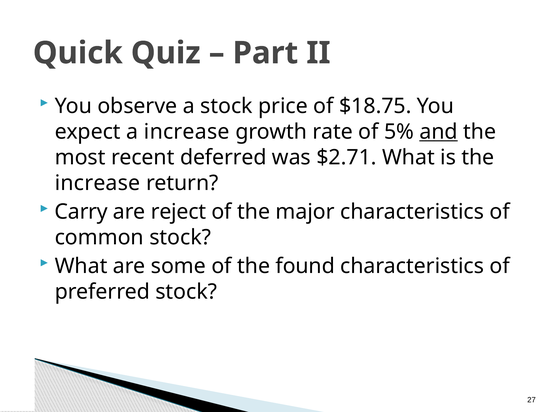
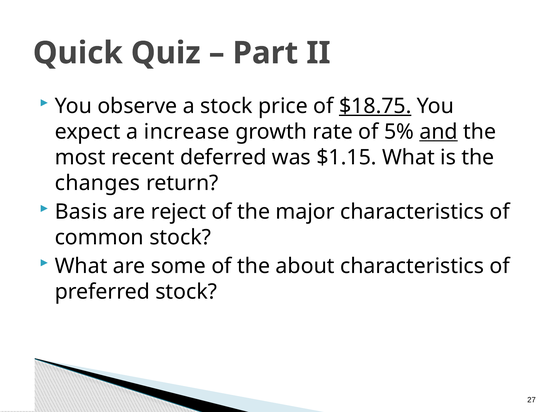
$18.75 underline: none -> present
$2.71: $2.71 -> $1.15
increase at (98, 183): increase -> changes
Carry: Carry -> Basis
found: found -> about
